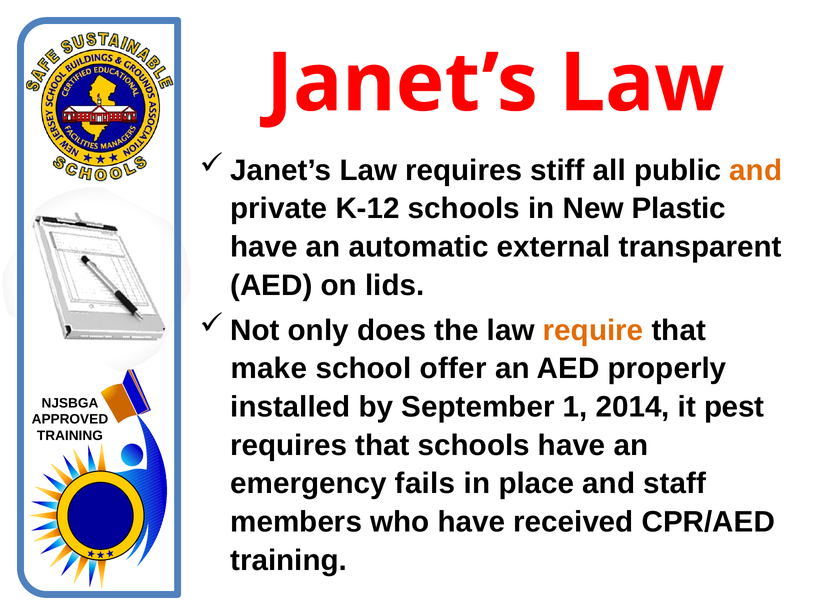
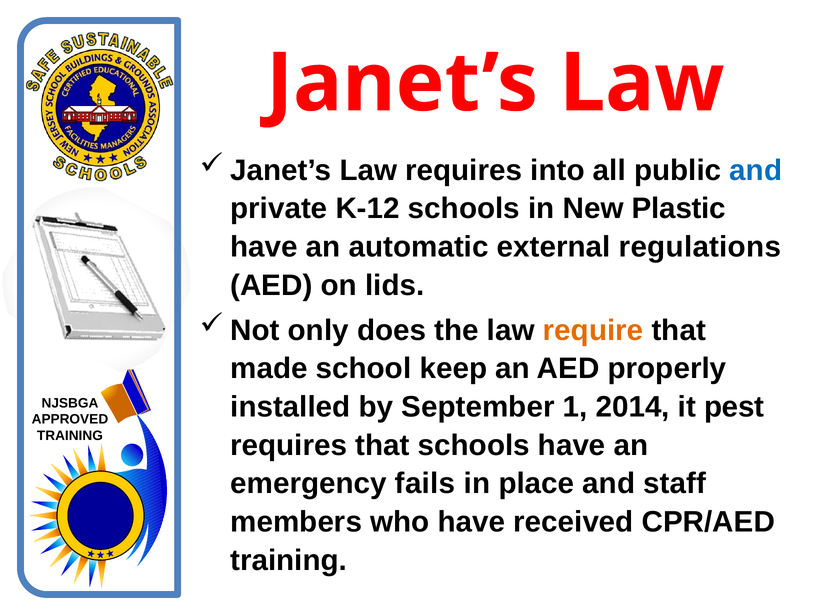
stiff: stiff -> into
and at (756, 170) colour: orange -> blue
transparent: transparent -> regulations
make: make -> made
offer: offer -> keep
